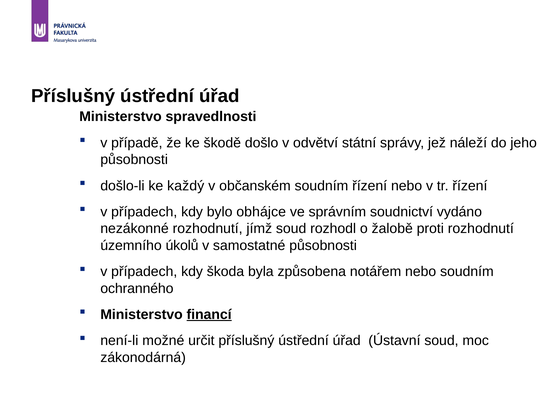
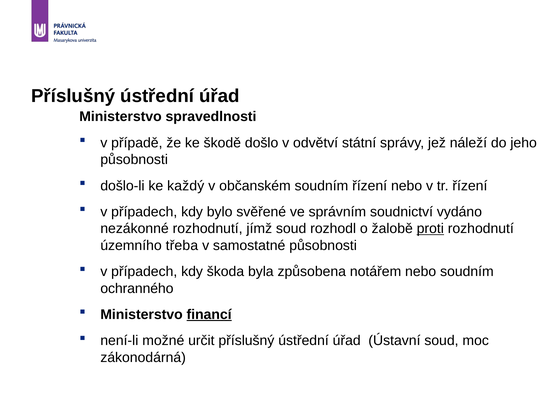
obhájce: obhájce -> svěřené
proti underline: none -> present
úkolů: úkolů -> třeba
